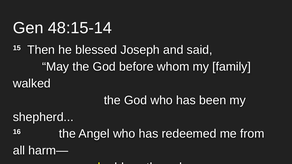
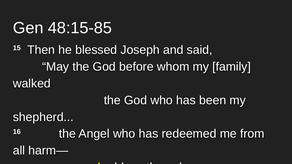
48:15-14: 48:15-14 -> 48:15-85
